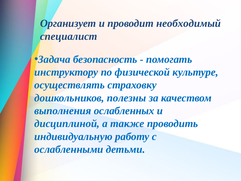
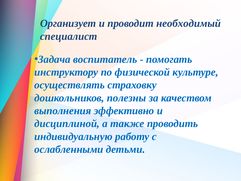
безопасность: безопасность -> воспитатель
ослабленных: ослабленных -> эффективно
